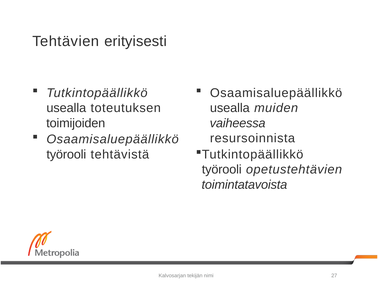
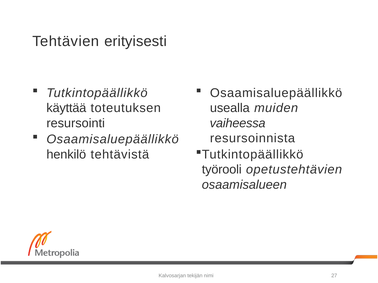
usealla at (66, 108): usealla -> käyttää
toimijoiden: toimijoiden -> resursointi
työrooli at (66, 155): työrooli -> henkilö
toimintatavoista: toimintatavoista -> osaamisalueen
